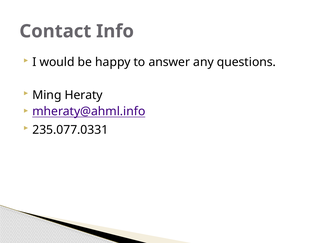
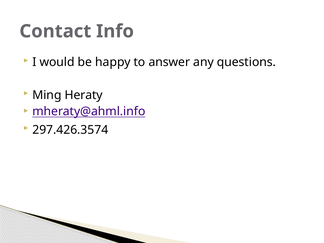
235.077.0331: 235.077.0331 -> 297.426.3574
